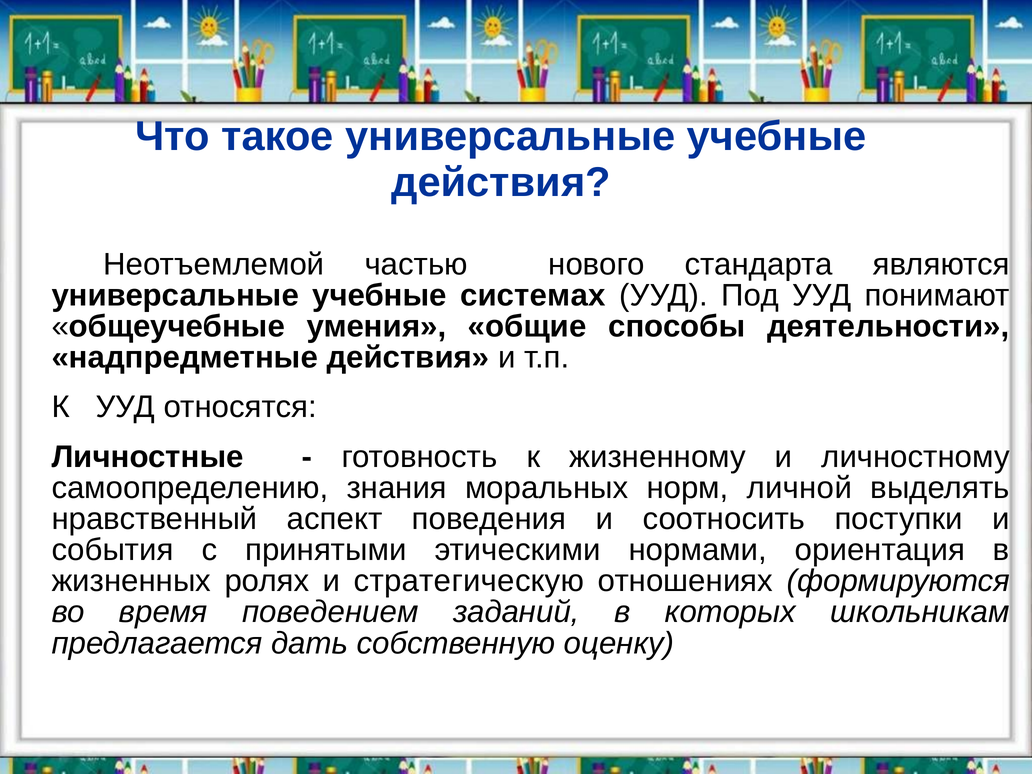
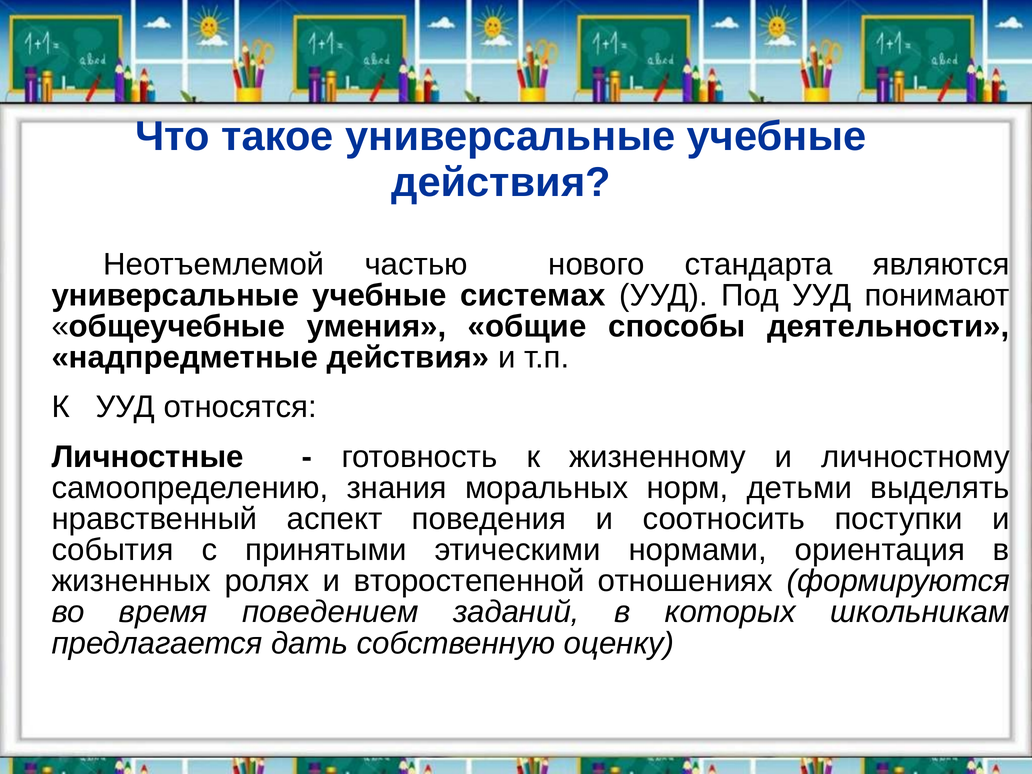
личной: личной -> детьми
стратегическую: стратегическую -> второстепенной
